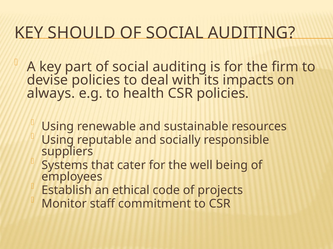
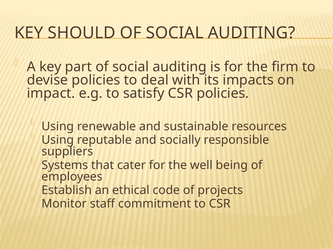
always: always -> impact
health: health -> satisfy
